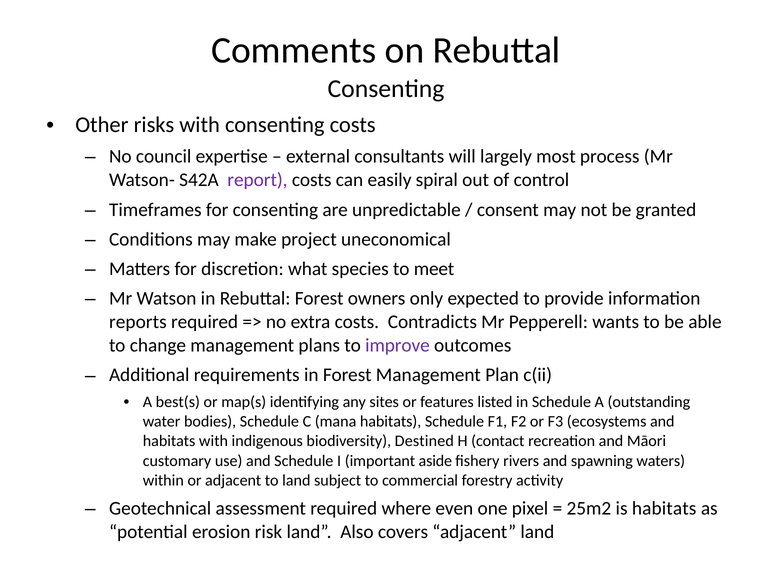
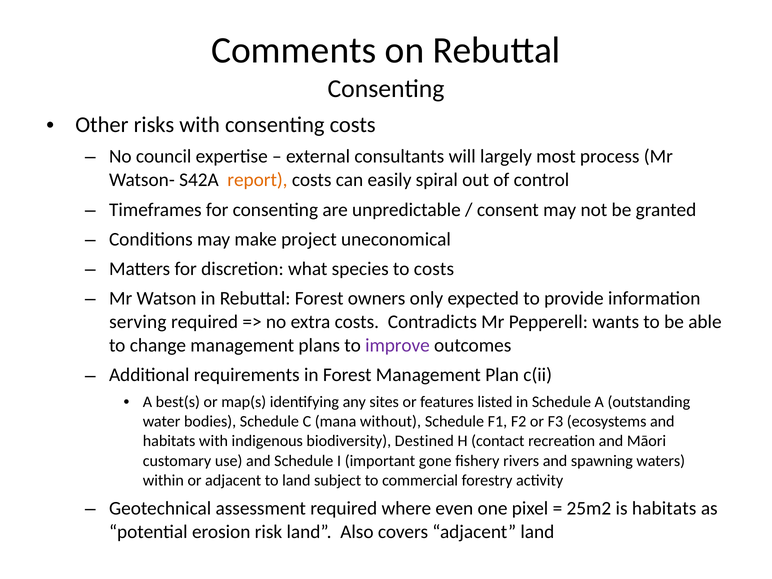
report colour: purple -> orange
to meet: meet -> costs
reports: reports -> serving
mana habitats: habitats -> without
aside: aside -> gone
